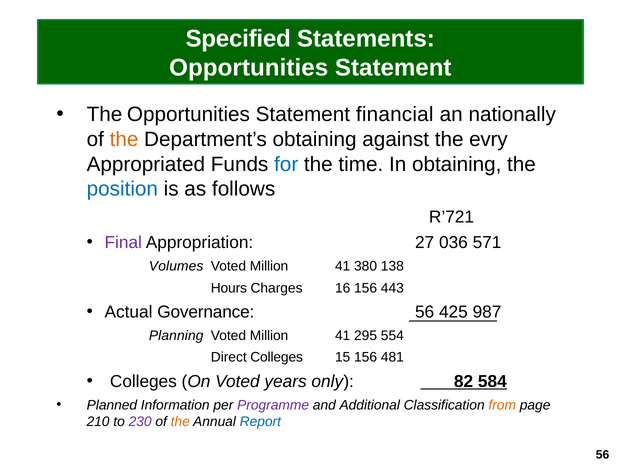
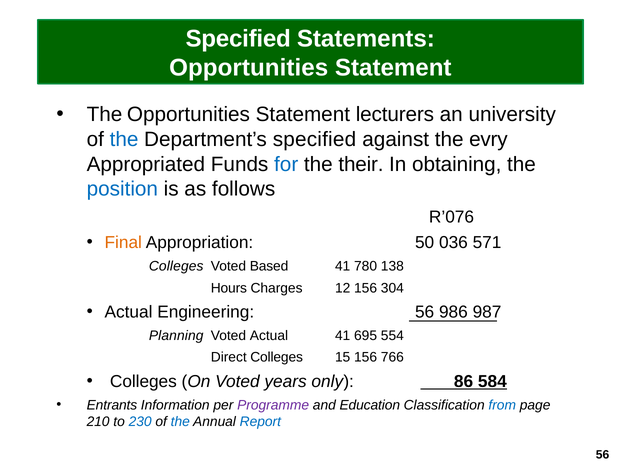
financial: financial -> lecturers
nationally: nationally -> university
the at (124, 139) colour: orange -> blue
Department’s obtaining: obtaining -> specified
time: time -> their
R’721: R’721 -> R’076
Final colour: purple -> orange
27: 27 -> 50
Volumes at (176, 266): Volumes -> Colleges
Million at (269, 266): Million -> Based
380: 380 -> 780
16: 16 -> 12
443: 443 -> 304
Governance: Governance -> Engineering
425: 425 -> 986
Million at (269, 336): Million -> Actual
295: 295 -> 695
481: 481 -> 766
82: 82 -> 86
Planned: Planned -> Entrants
Additional: Additional -> Education
from colour: orange -> blue
230 colour: purple -> blue
the at (180, 421) colour: orange -> blue
